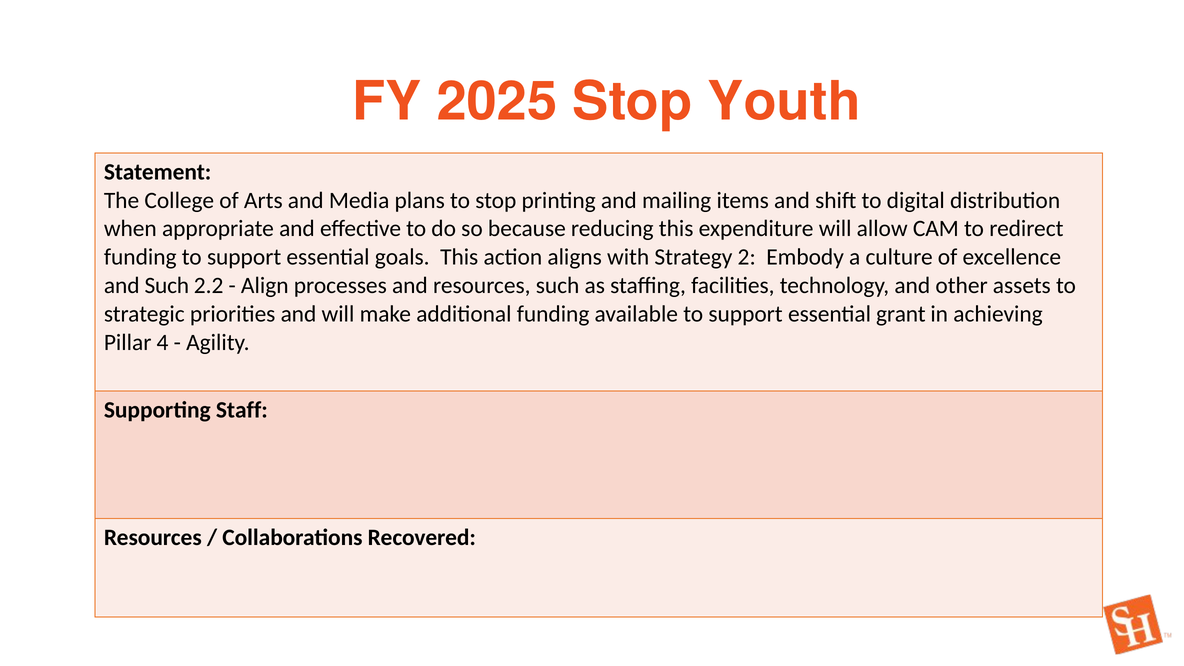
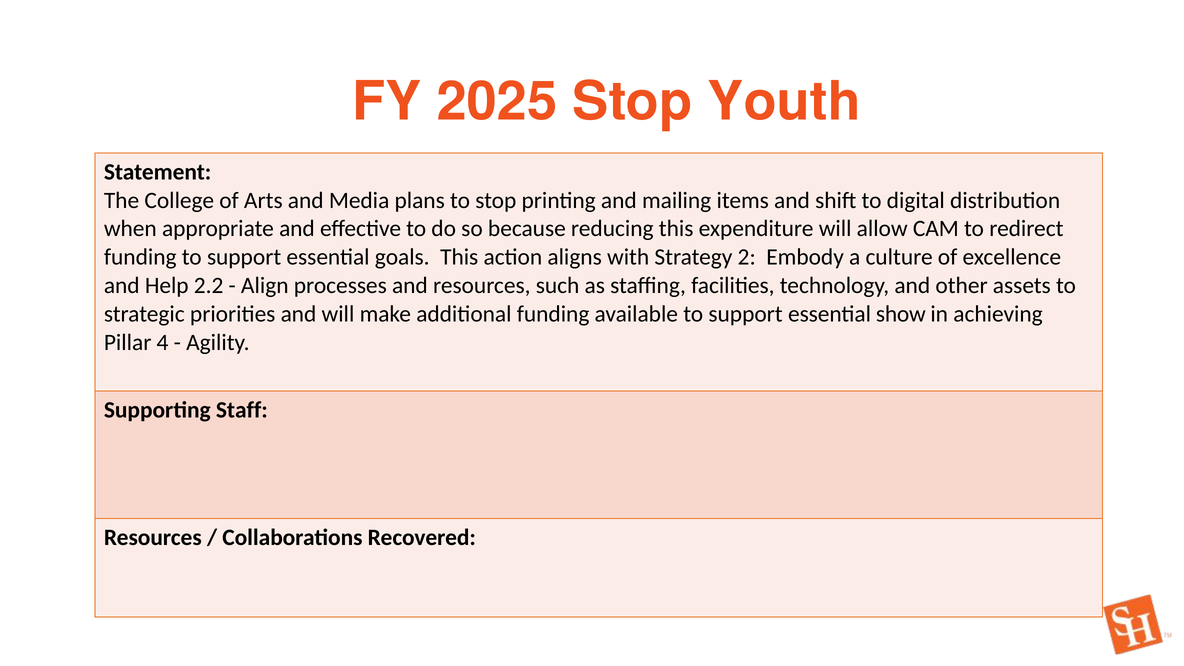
and Such: Such -> Help
grant: grant -> show
